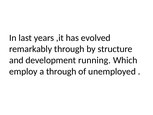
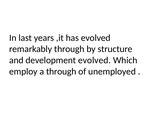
development running: running -> evolved
